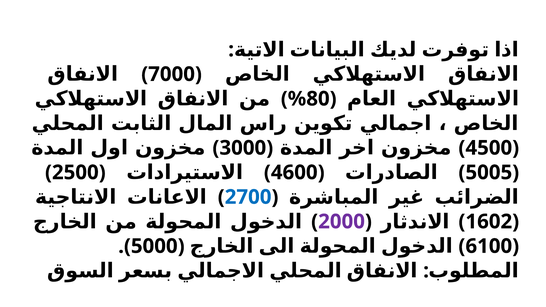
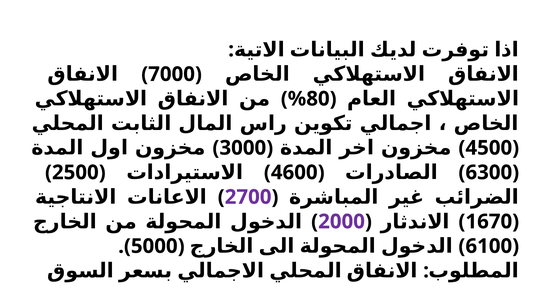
5005: 5005 -> 6300
2700 colour: blue -> purple
1602: 1602 -> 1670
